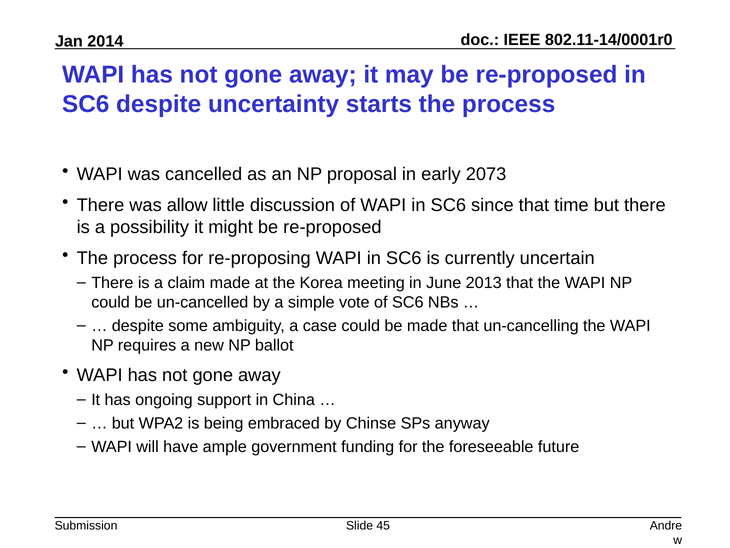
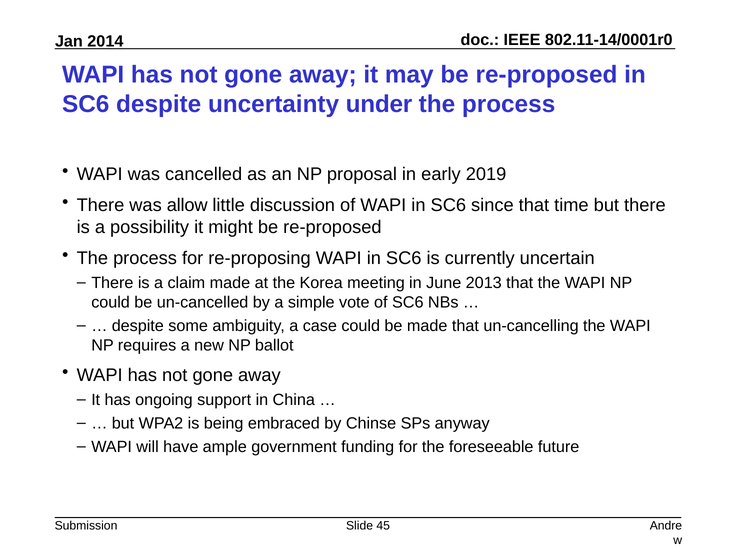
starts: starts -> under
2073: 2073 -> 2019
